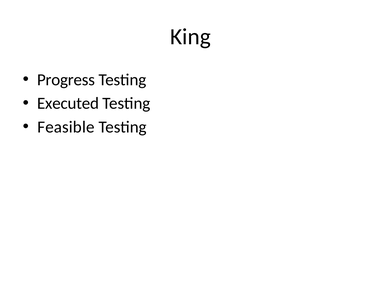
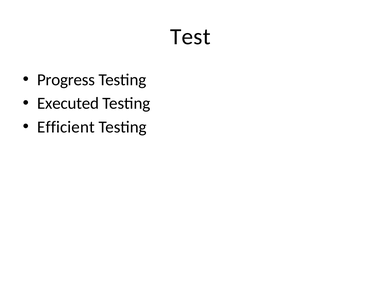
King: King -> Test
Feasible: Feasible -> Efficient
